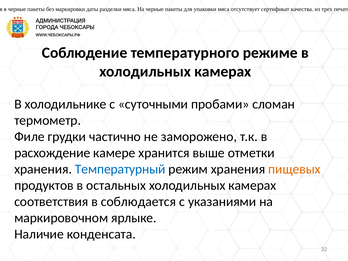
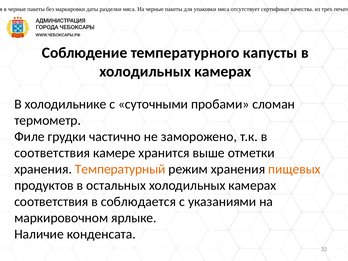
режиме: режиме -> капусты
расхождение at (52, 153): расхождение -> соответствия
Температурный colour: blue -> orange
